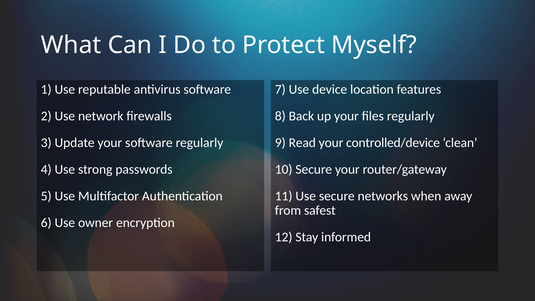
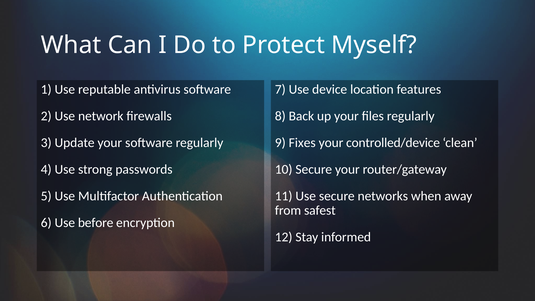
Read: Read -> Fixes
owner: owner -> before
